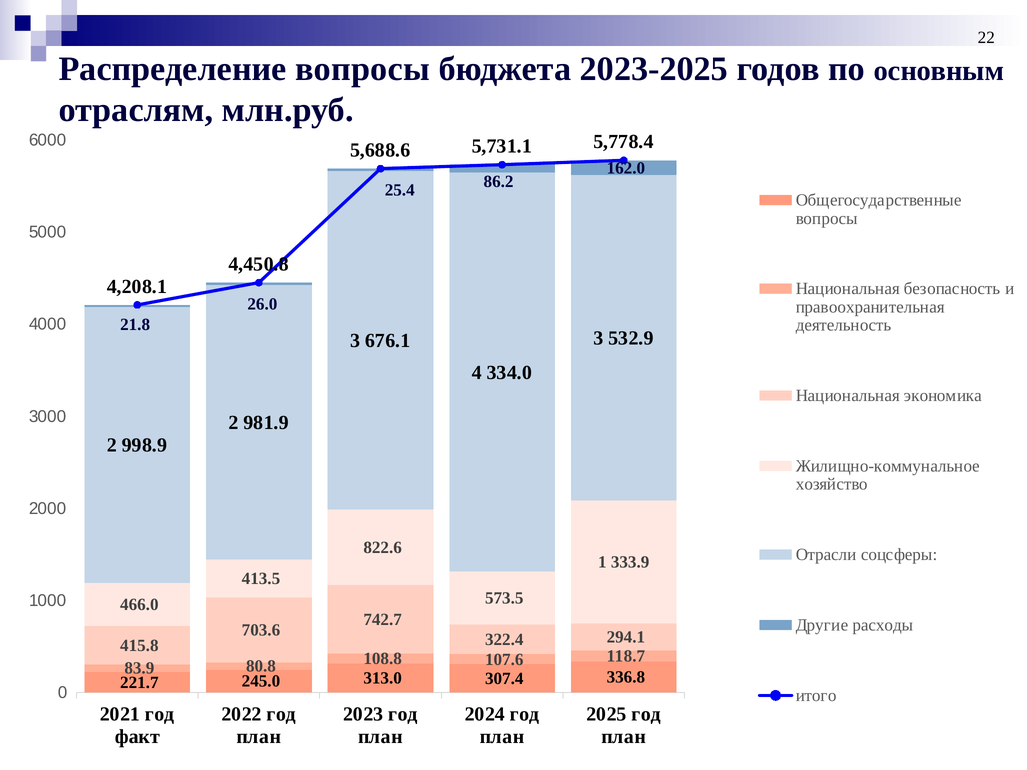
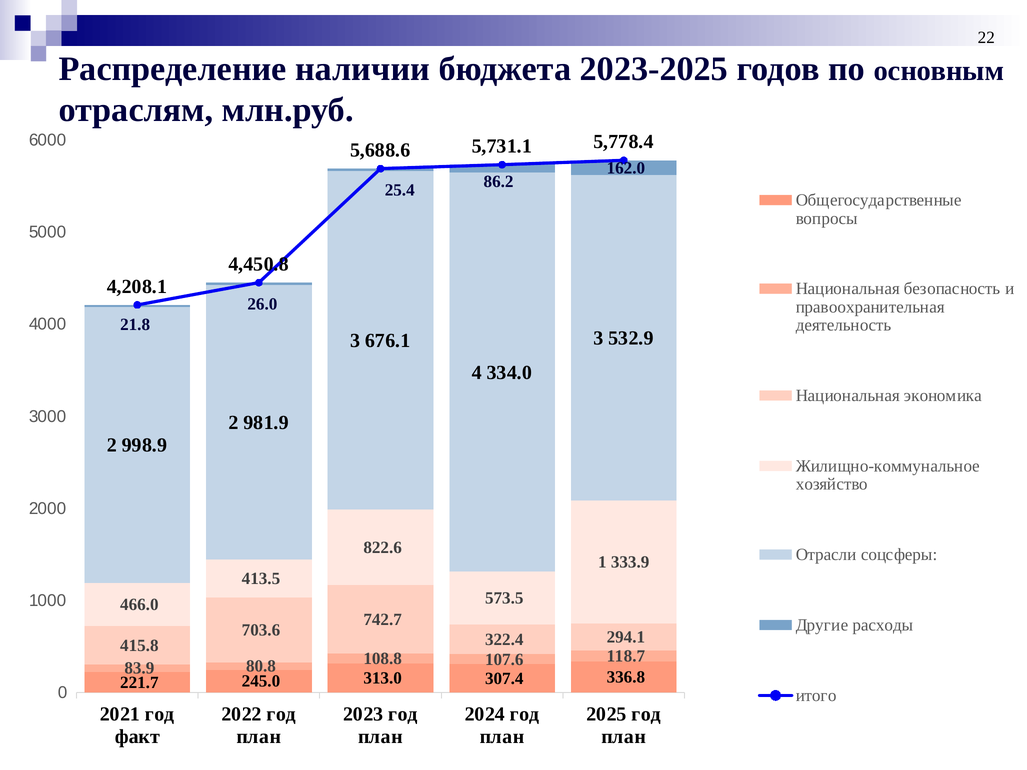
Распределение вопросы: вопросы -> наличии
